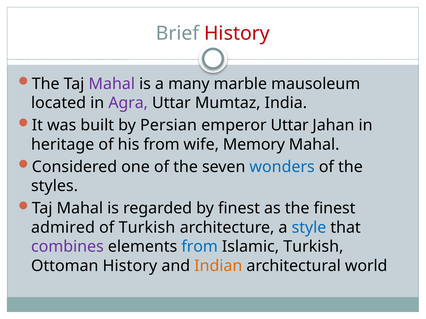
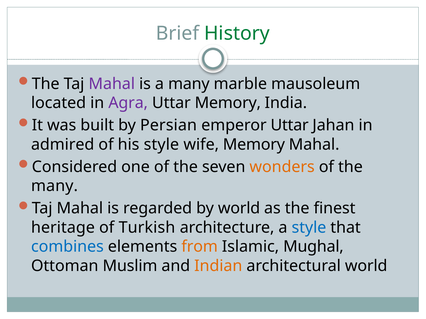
History at (237, 34) colour: red -> green
Uttar Mumtaz: Mumtaz -> Memory
heritage: heritage -> admired
his from: from -> style
wonders colour: blue -> orange
styles at (55, 186): styles -> many
by finest: finest -> world
admired: admired -> heritage
combines colour: purple -> blue
from at (200, 247) colour: blue -> orange
Islamic Turkish: Turkish -> Mughal
Ottoman History: History -> Muslim
